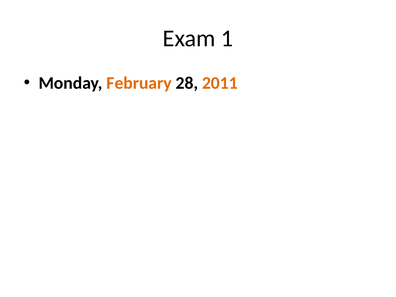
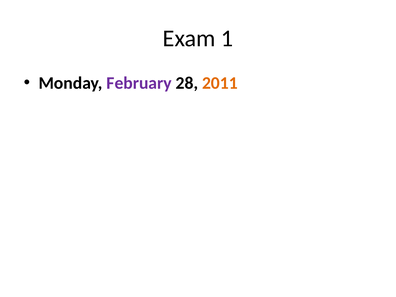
February colour: orange -> purple
